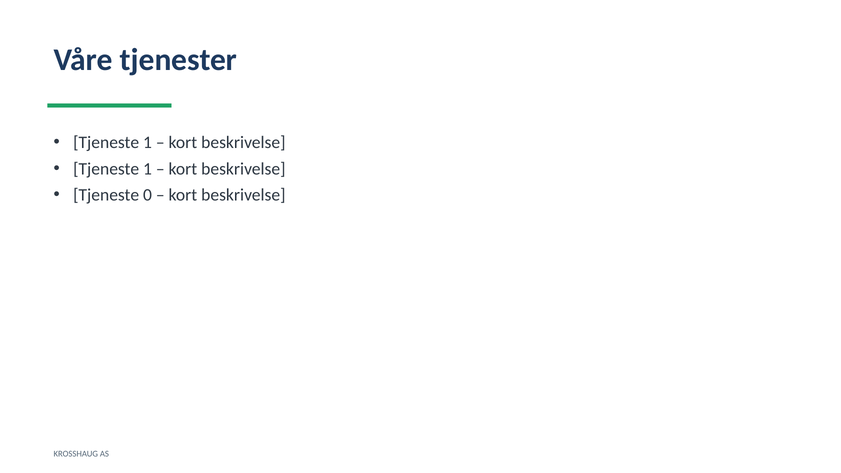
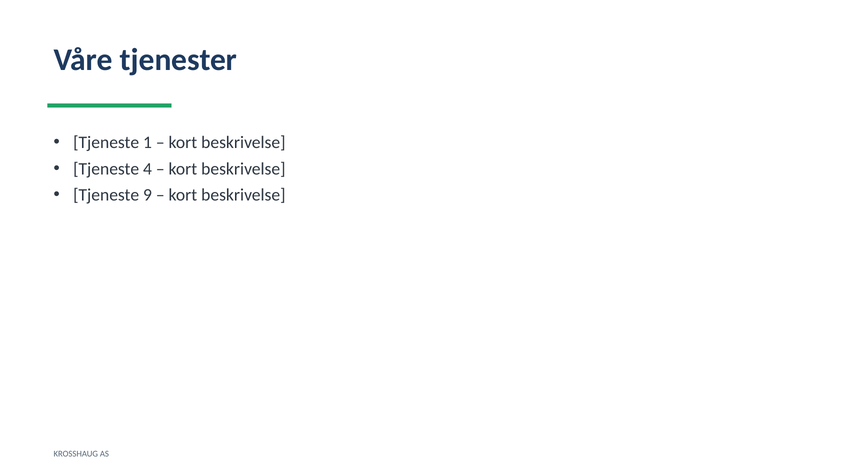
1 at (147, 169): 1 -> 4
0: 0 -> 9
